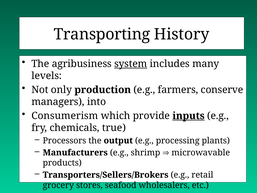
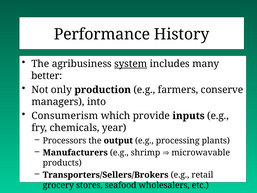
Transporting: Transporting -> Performance
levels: levels -> better
inputs underline: present -> none
true: true -> year
